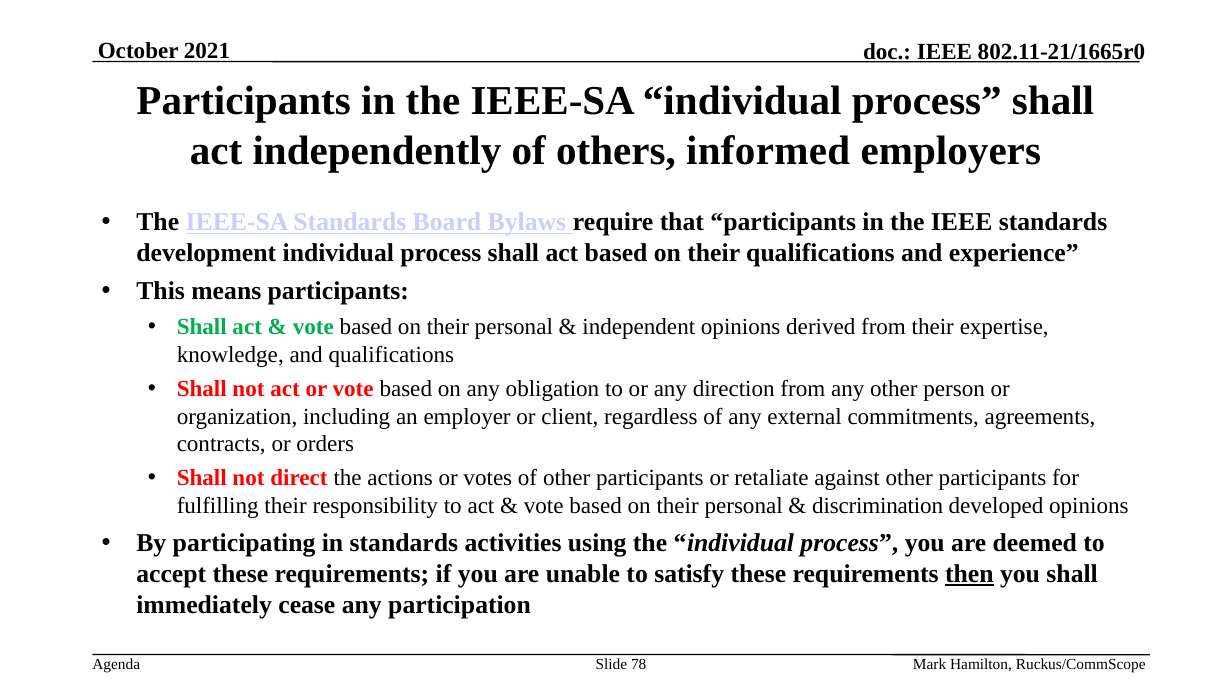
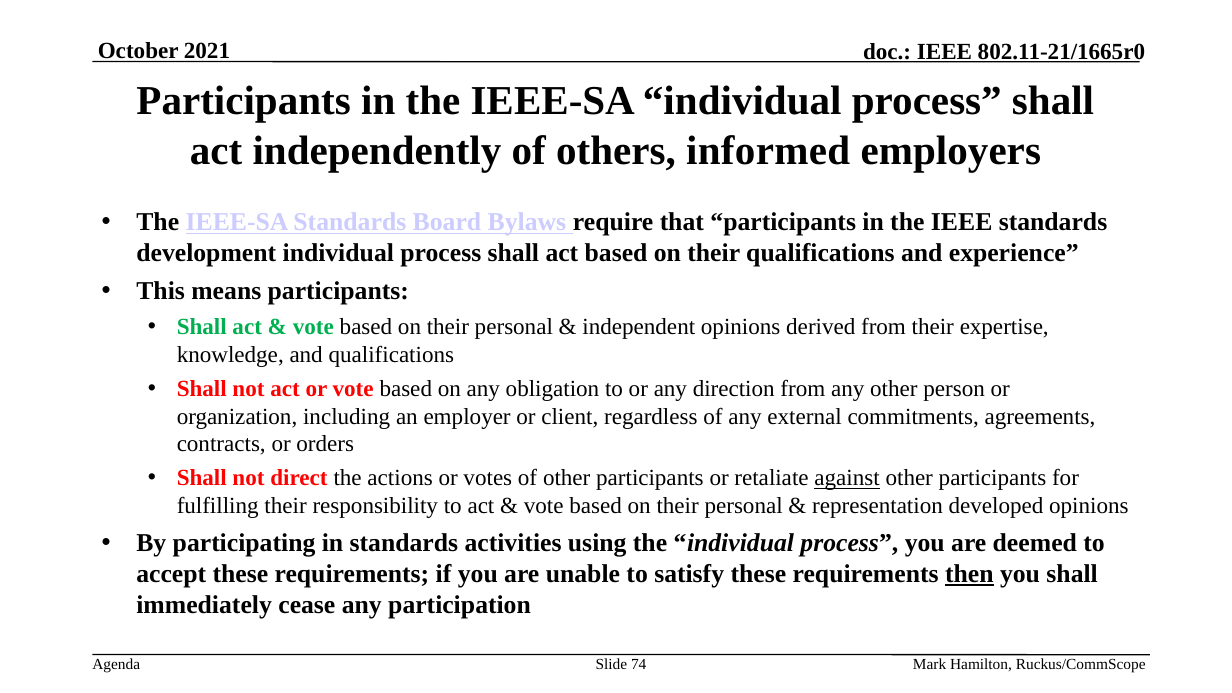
against underline: none -> present
discrimination: discrimination -> representation
78: 78 -> 74
